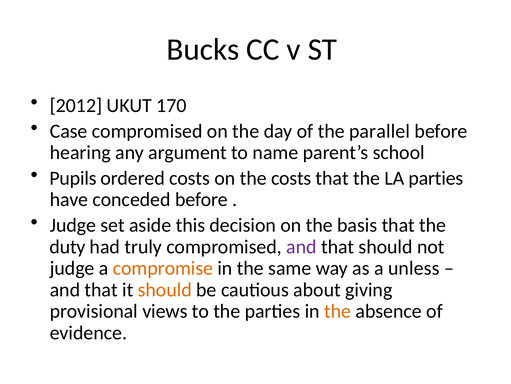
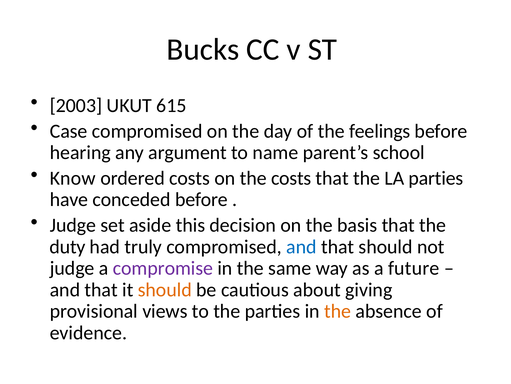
2012: 2012 -> 2003
170: 170 -> 615
parallel: parallel -> feelings
Pupils: Pupils -> Know
and at (301, 246) colour: purple -> blue
compromise colour: orange -> purple
unless: unless -> future
